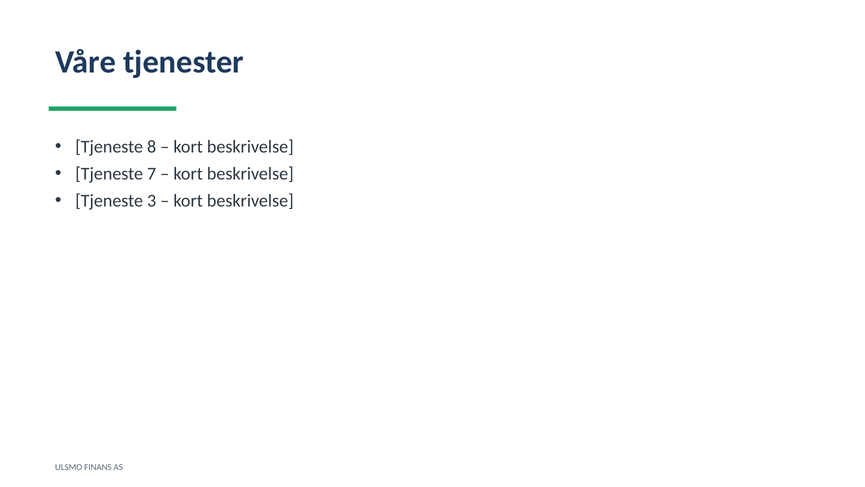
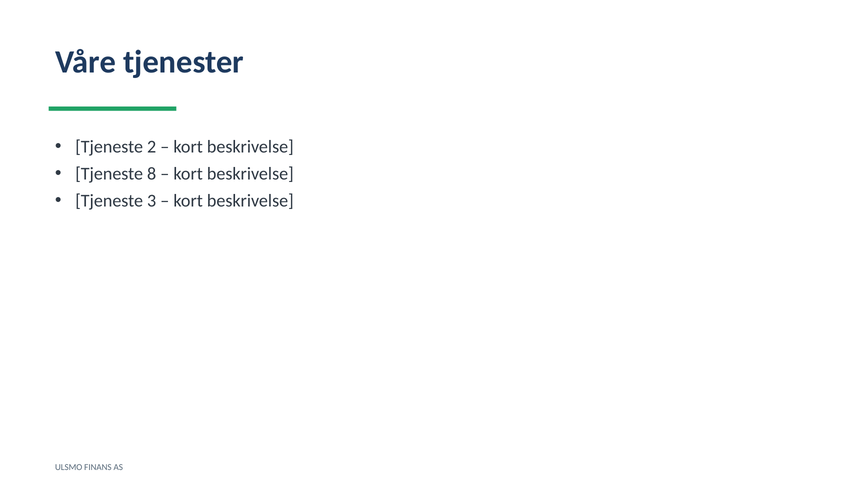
8: 8 -> 2
7: 7 -> 8
